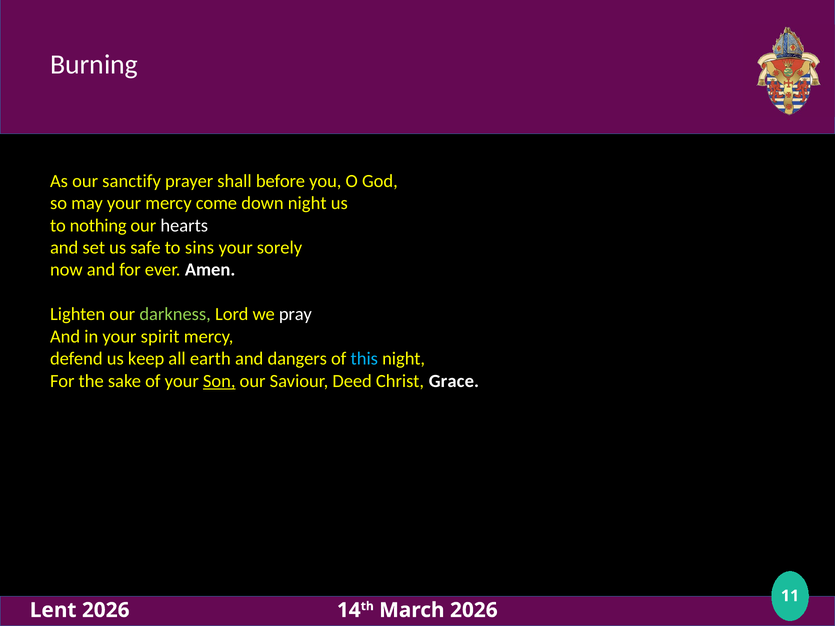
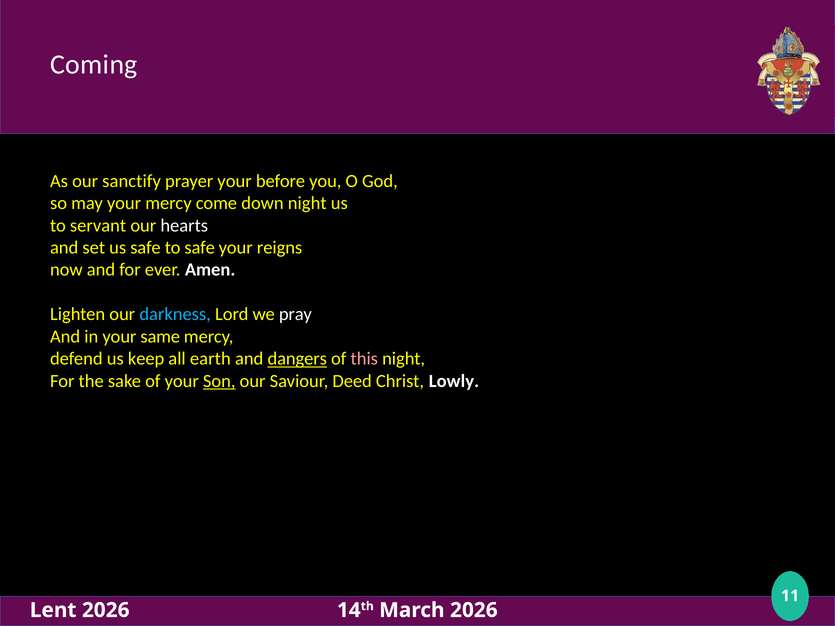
Burning: Burning -> Coming
prayer shall: shall -> your
nothing: nothing -> servant
to sins: sins -> safe
sorely: sorely -> reigns
darkness colour: light green -> light blue
spirit: spirit -> same
dangers underline: none -> present
this colour: light blue -> pink
Grace: Grace -> Lowly
